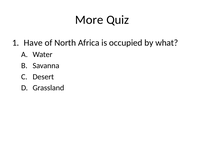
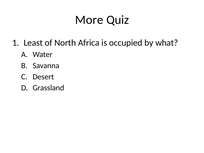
Have: Have -> Least
